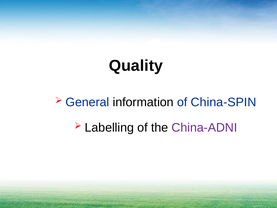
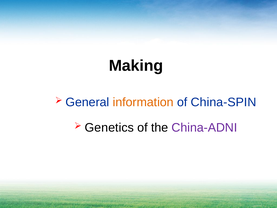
Quality: Quality -> Making
information colour: black -> orange
Labelling: Labelling -> Genetics
